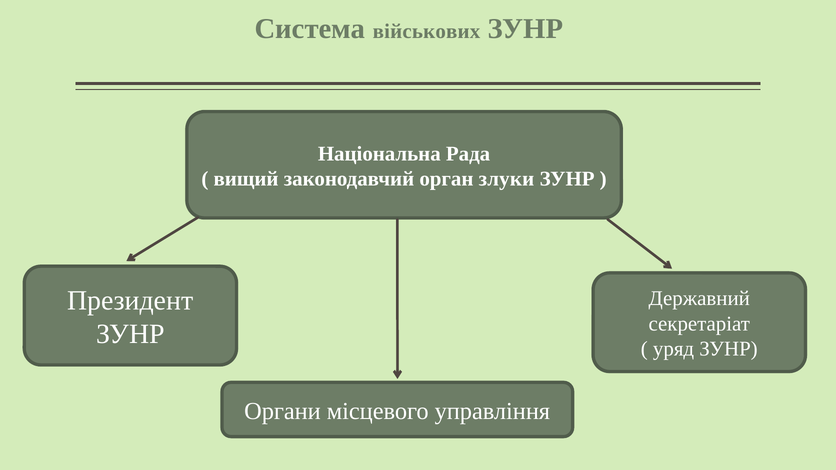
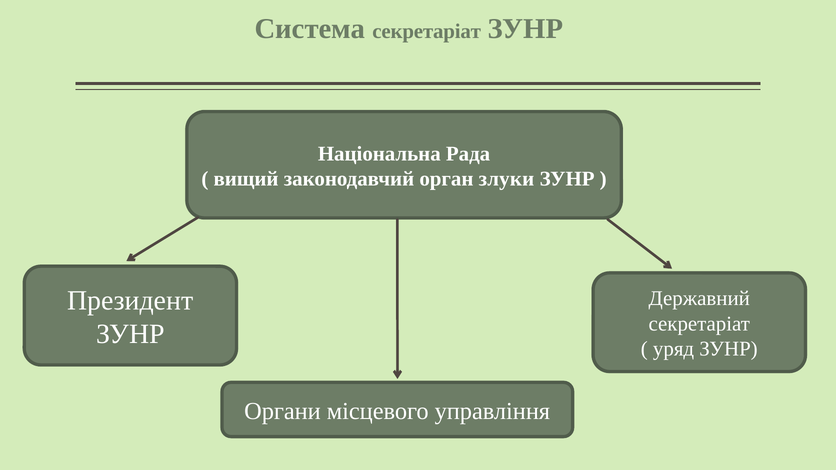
Система військових: військових -> секретаріат
